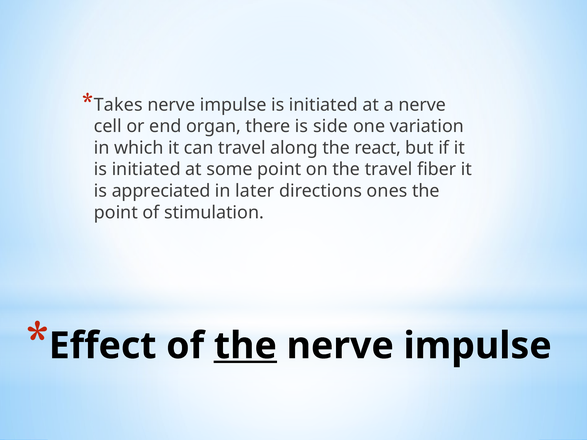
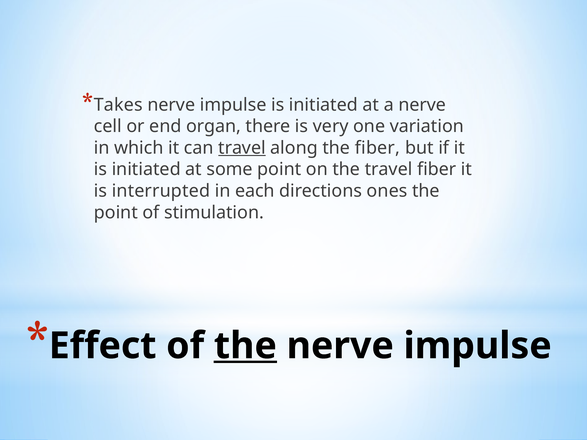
side: side -> very
travel at (242, 148) underline: none -> present
the react: react -> fiber
appreciated: appreciated -> interrupted
later: later -> each
